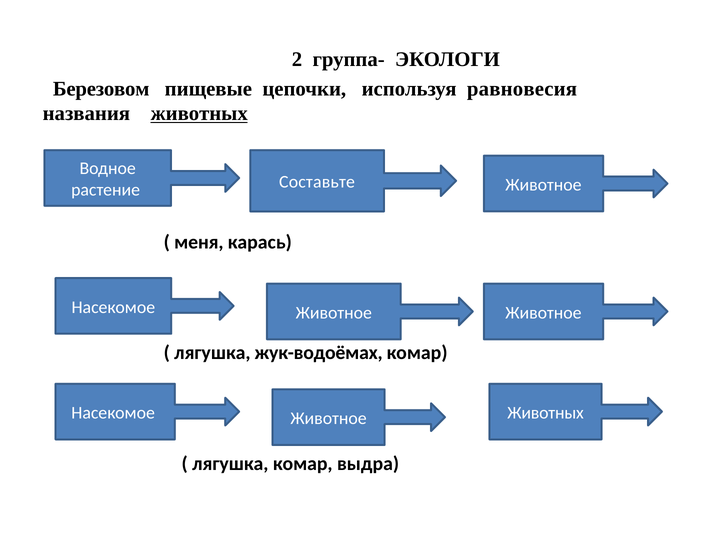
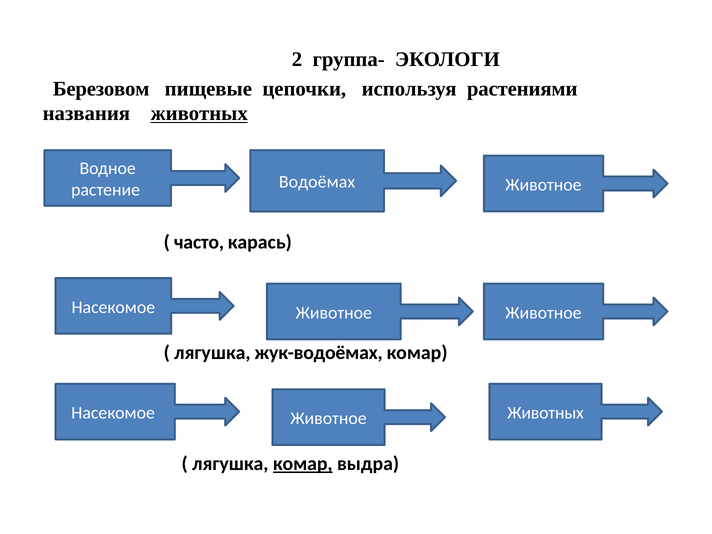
равновесия: равновесия -> растениями
Составьте: Составьте -> Водоёмах
меня: меня -> часто
комар at (303, 464) underline: none -> present
